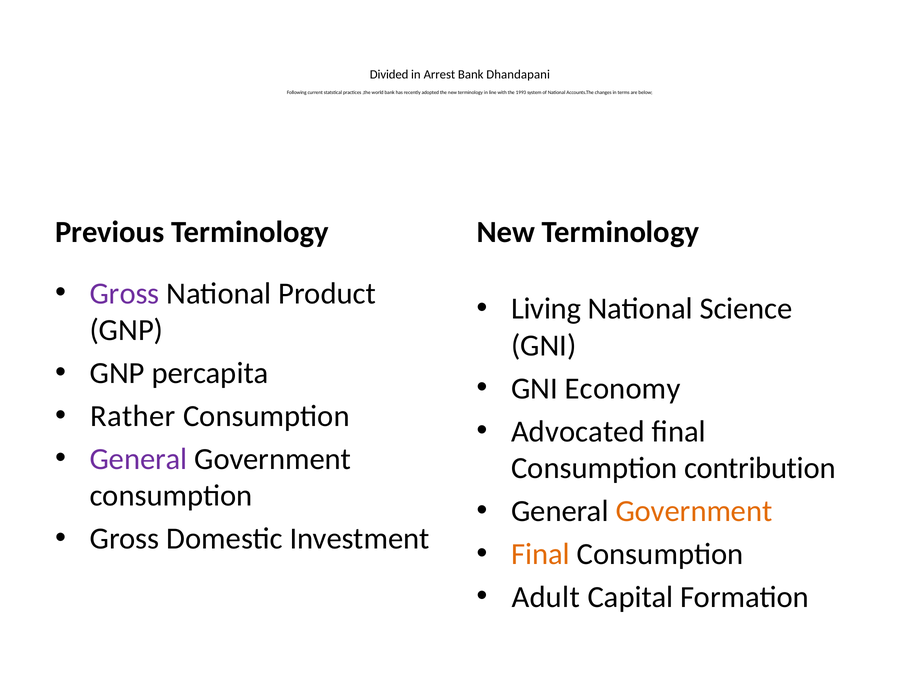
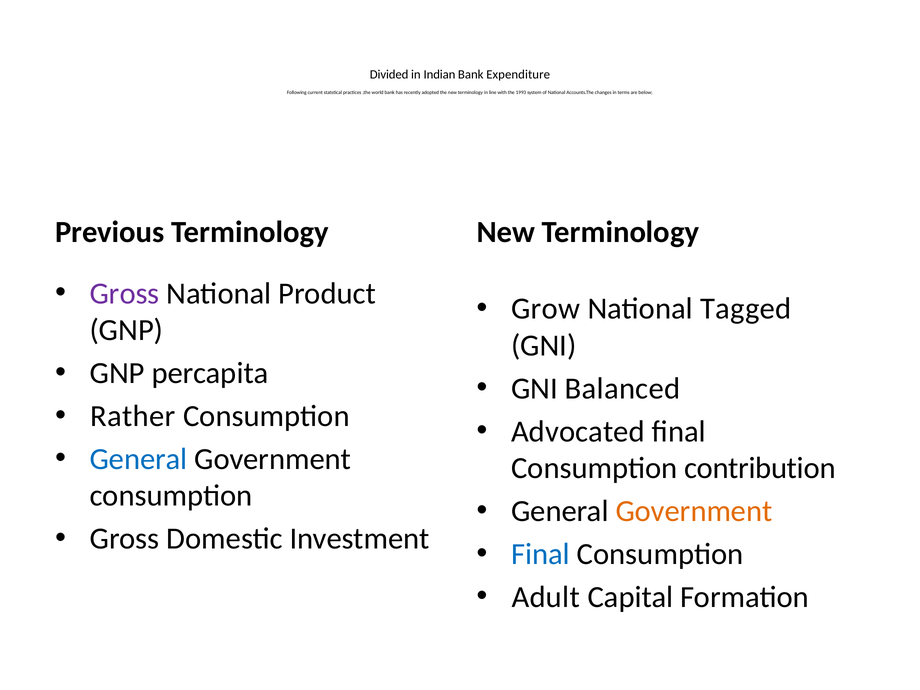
Arrest: Arrest -> Indian
Dhandapani: Dhandapani -> Expenditure
Living: Living -> Grow
Science: Science -> Tagged
Economy: Economy -> Balanced
General at (139, 459) colour: purple -> blue
Final at (540, 554) colour: orange -> blue
